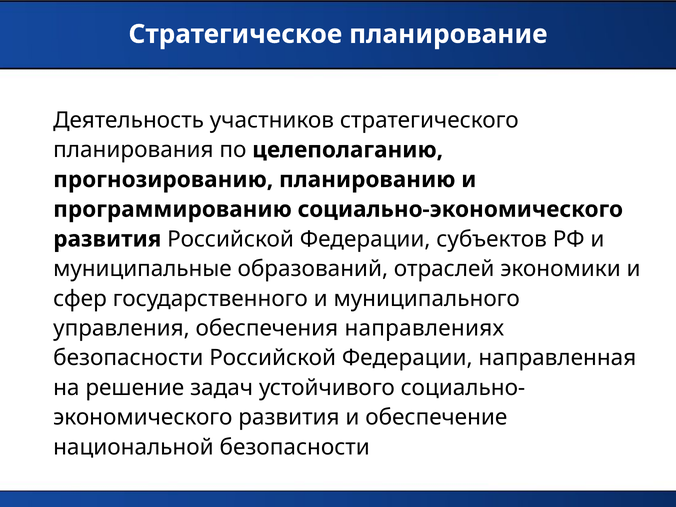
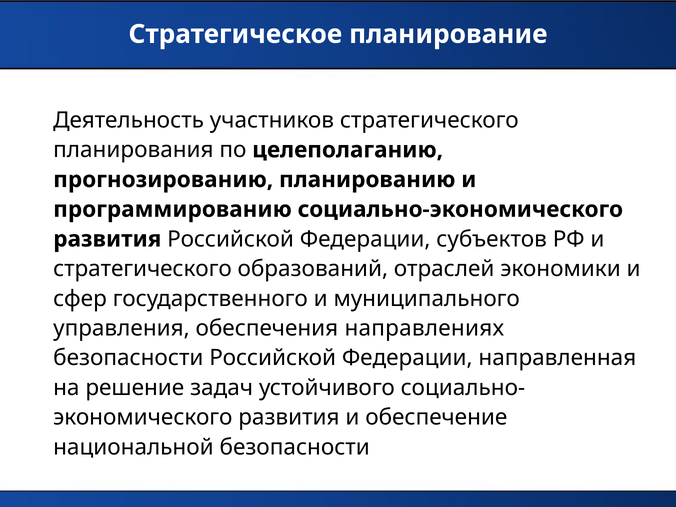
муниципальные at (143, 269): муниципальные -> стратегического
